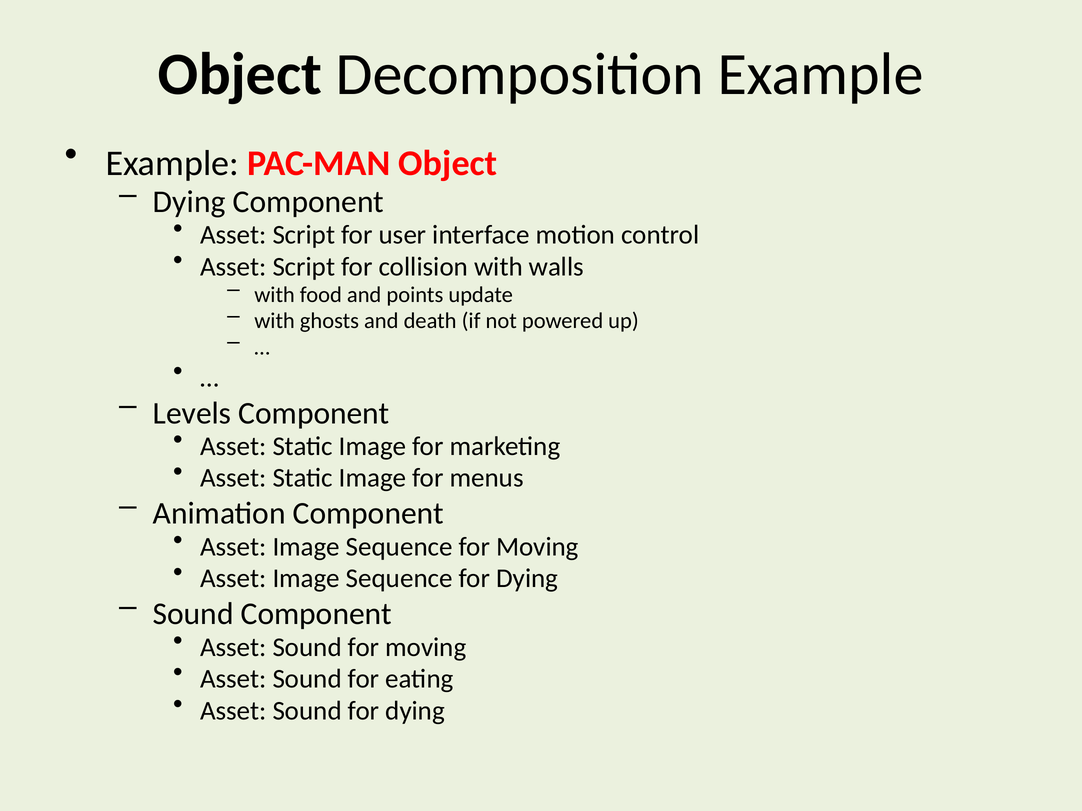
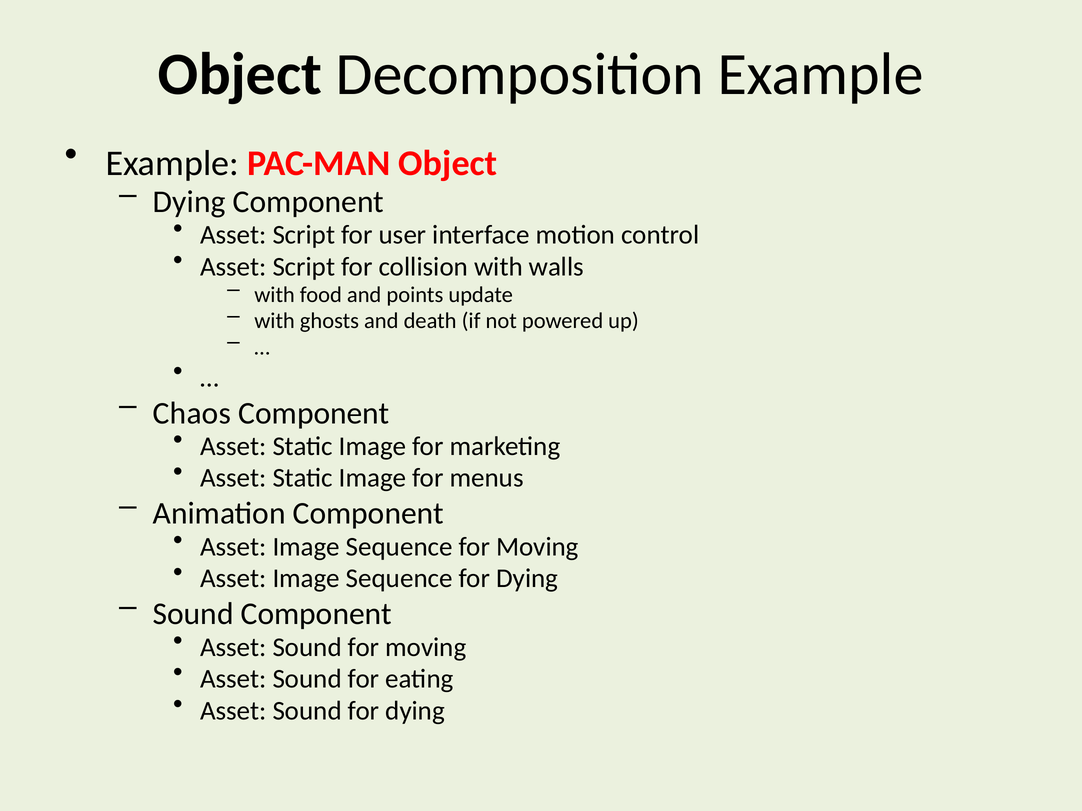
Levels: Levels -> Chaos
